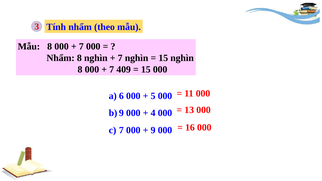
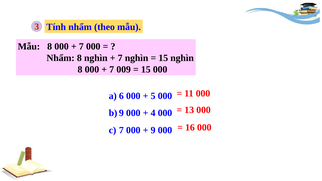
409: 409 -> 009
